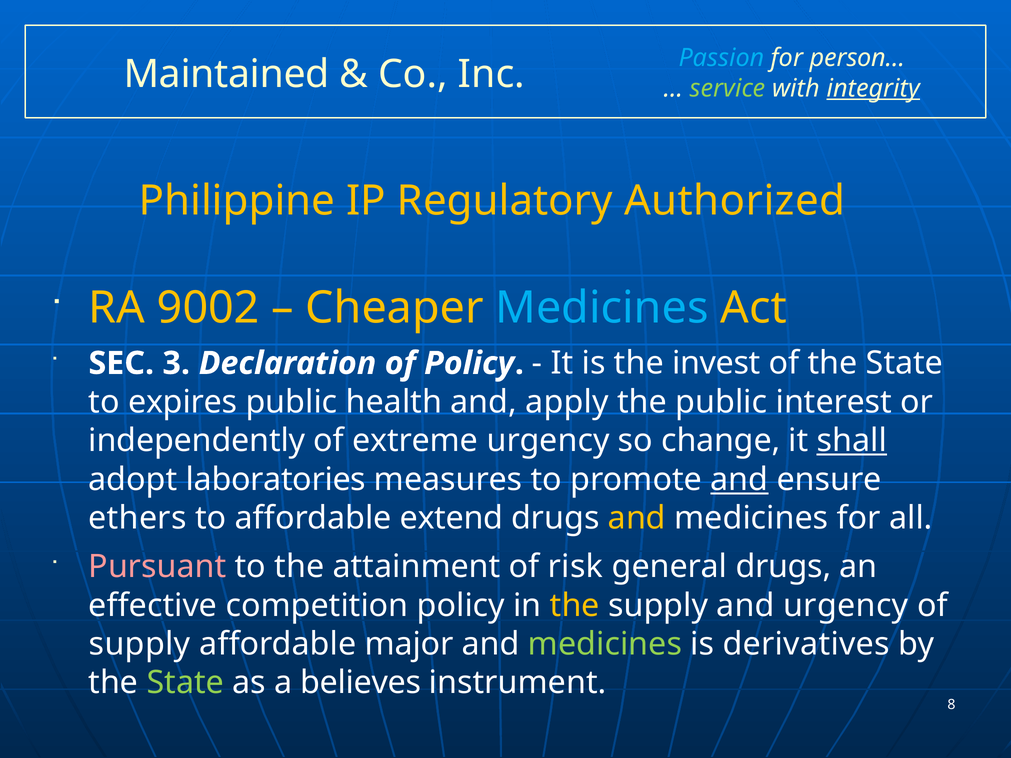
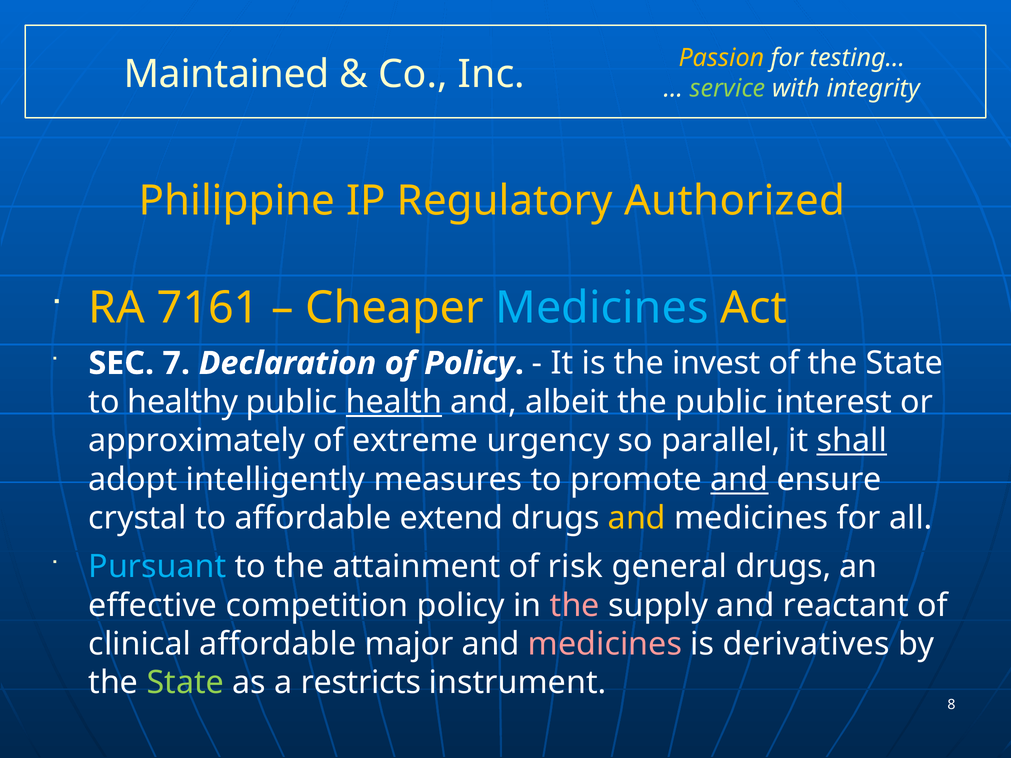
Passion colour: light blue -> yellow
person…: person… -> testing…
integrity underline: present -> none
9002: 9002 -> 7161
3: 3 -> 7
expires: expires -> healthy
health underline: none -> present
apply: apply -> albeit
independently: independently -> approximately
change: change -> parallel
laboratories: laboratories -> intelligently
ethers: ethers -> crystal
Pursuant colour: pink -> light blue
the at (575, 606) colour: yellow -> pink
and urgency: urgency -> reactant
supply at (140, 644): supply -> clinical
medicines at (605, 644) colour: light green -> pink
believes: believes -> restricts
